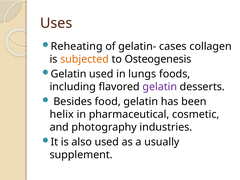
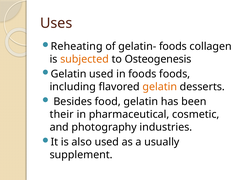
gelatin- cases: cases -> foods
in lungs: lungs -> foods
gelatin at (160, 87) colour: purple -> orange
helix: helix -> their
